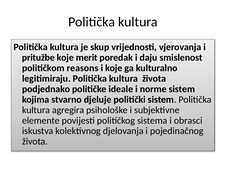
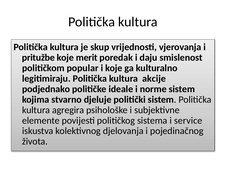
reasons: reasons -> popular
kultura života: života -> akcije
obrasci: obrasci -> service
